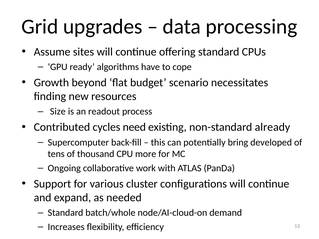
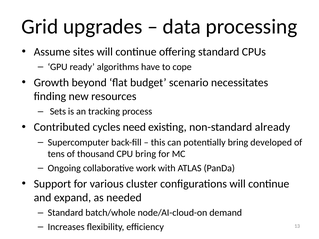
Size: Size -> Sets
readout: readout -> tracking
CPU more: more -> bring
